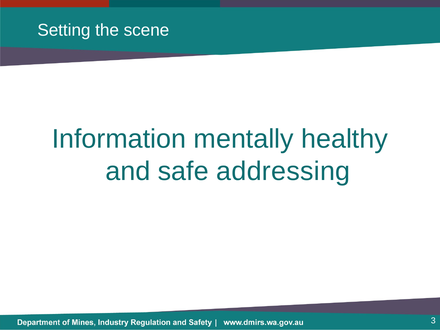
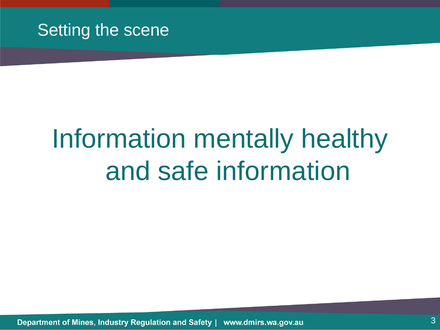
safe addressing: addressing -> information
